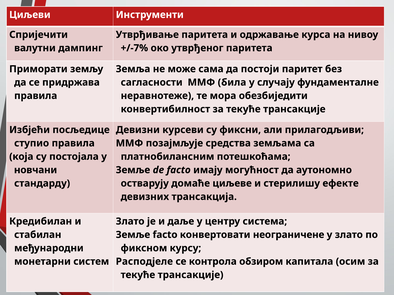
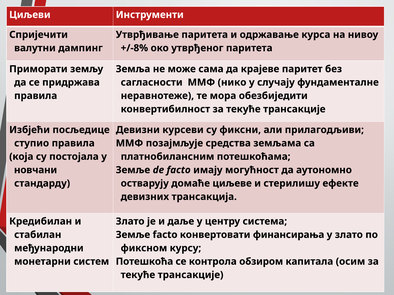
+/-7%: +/-7% -> +/-8%
постоји: постоји -> крајеве
била: била -> нико
неограничене: неограничене -> финансирања
Расподјеле: Расподјеле -> Потешкоћа
